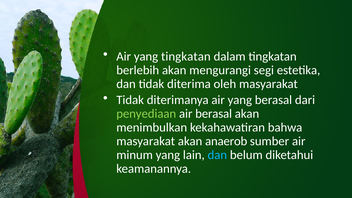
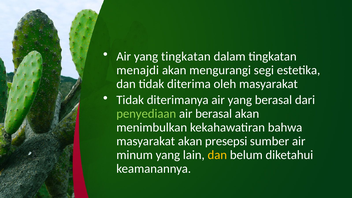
berlebih: berlebih -> menajdi
anaerob: anaerob -> presepsi
dan at (217, 155) colour: light blue -> yellow
